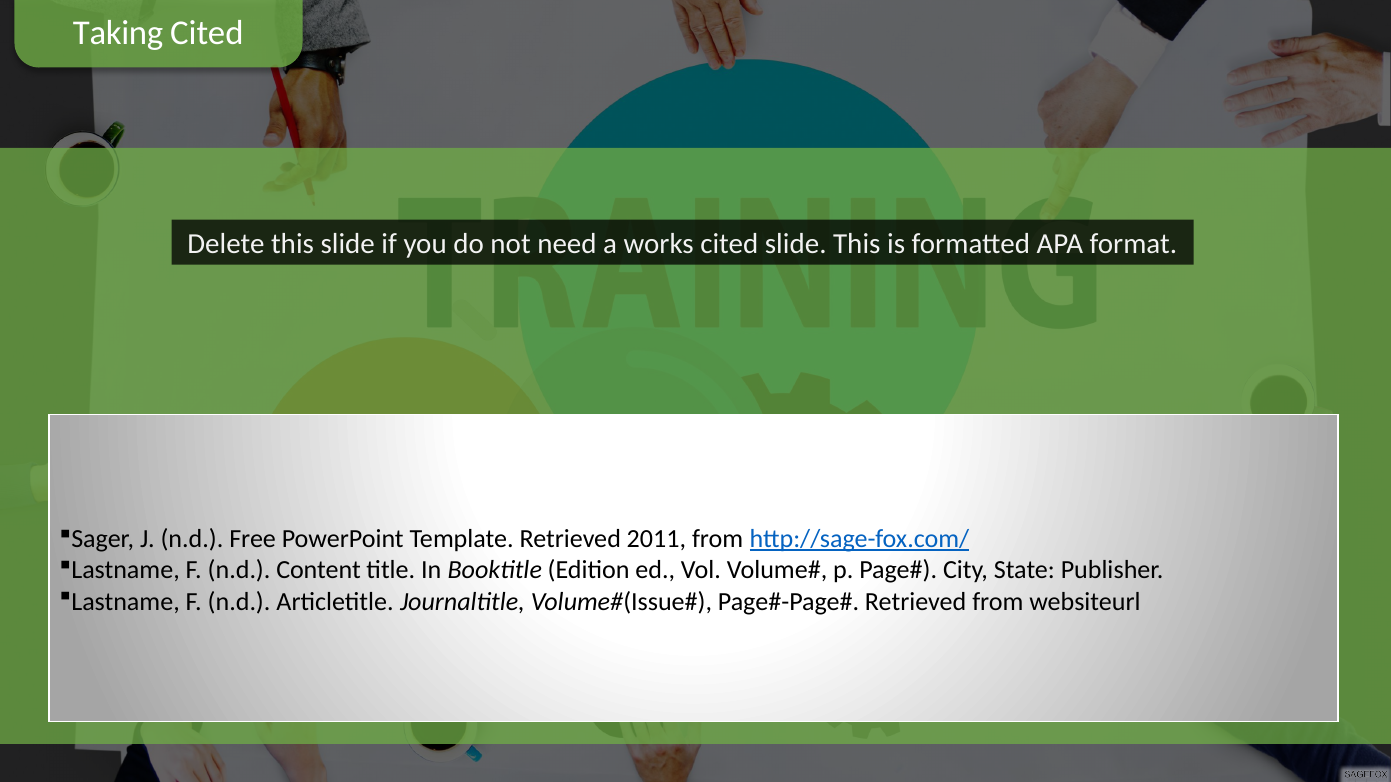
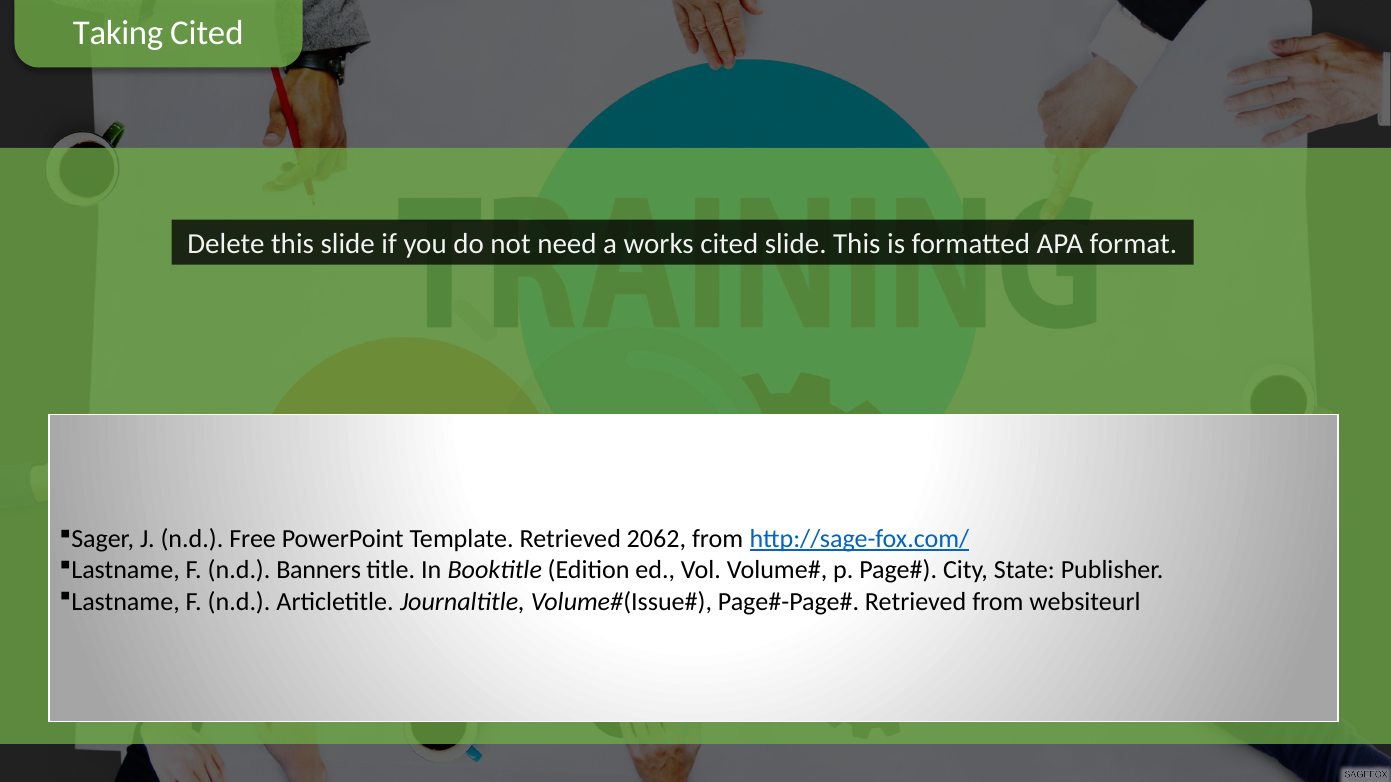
2011: 2011 -> 2062
Content: Content -> Banners
